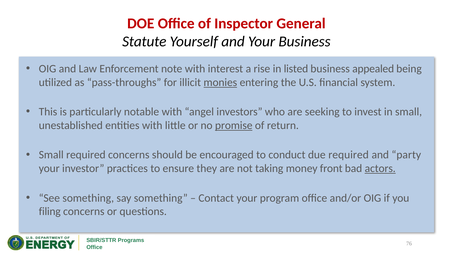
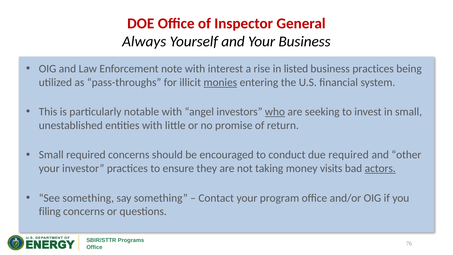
Statute: Statute -> Always
business appealed: appealed -> practices
who underline: none -> present
promise underline: present -> none
party: party -> other
front: front -> visits
